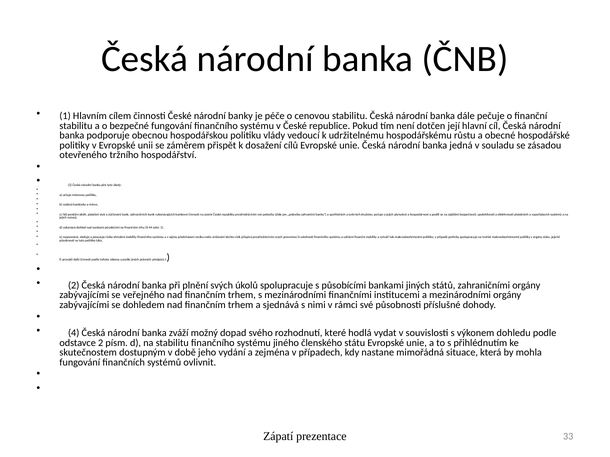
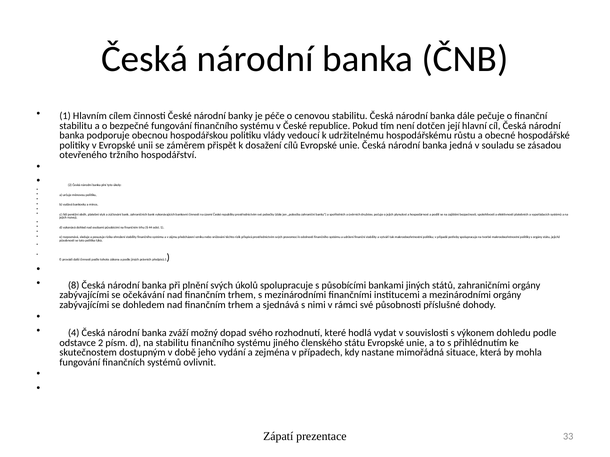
2 at (74, 286): 2 -> 8
veřejného: veřejného -> očekávání
